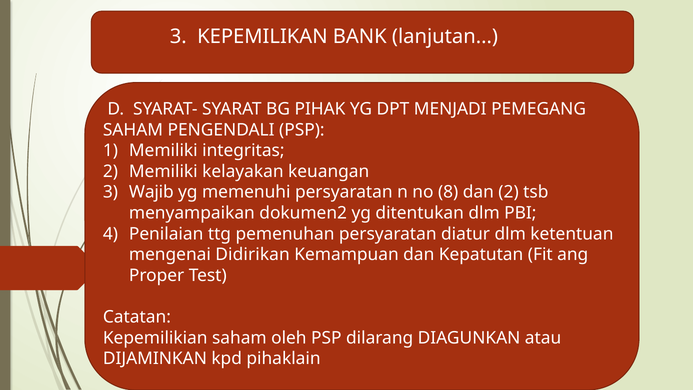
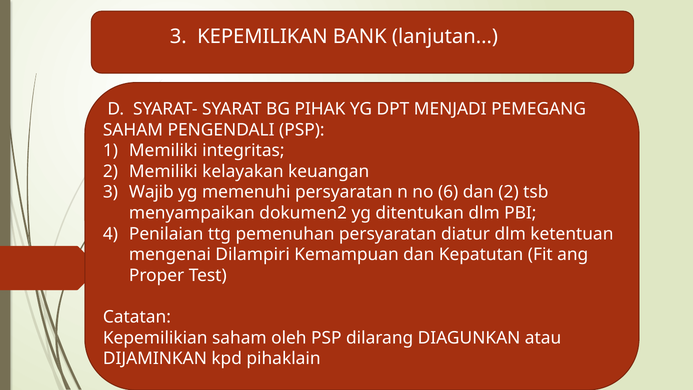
8: 8 -> 6
Didirikan: Didirikan -> Dilampiri
